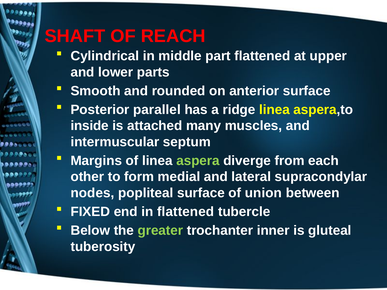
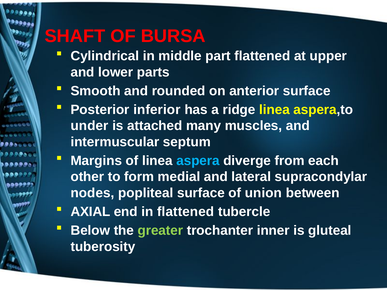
REACH: REACH -> BURSA
parallel: parallel -> inferior
inside: inside -> under
aspera colour: light green -> light blue
FIXED: FIXED -> AXIAL
